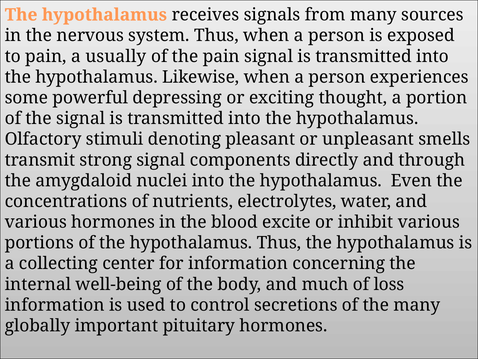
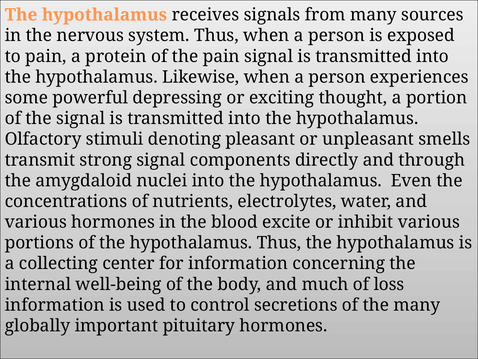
usually: usually -> protein
